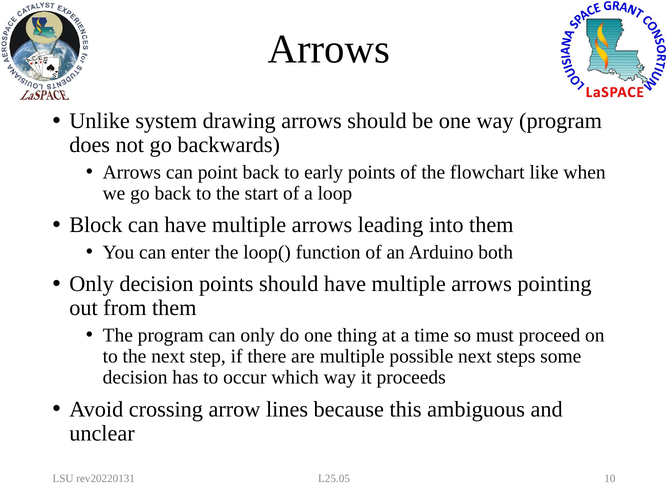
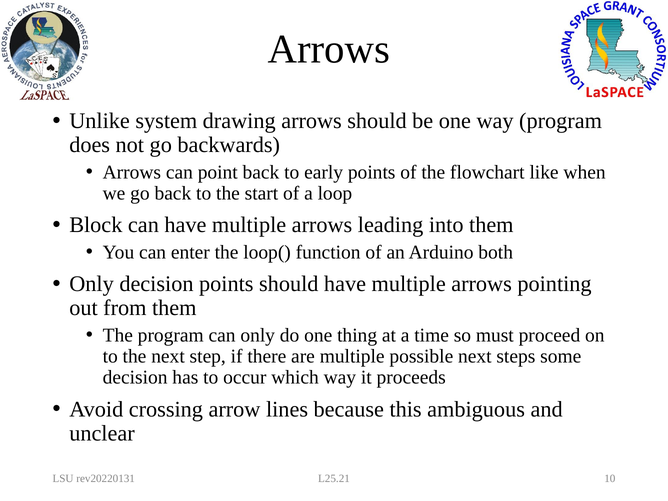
L25.05: L25.05 -> L25.21
